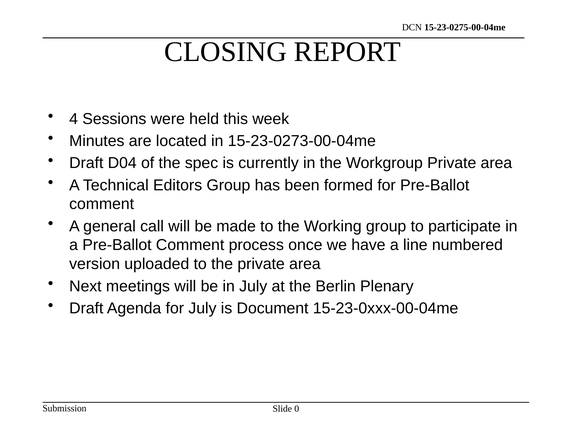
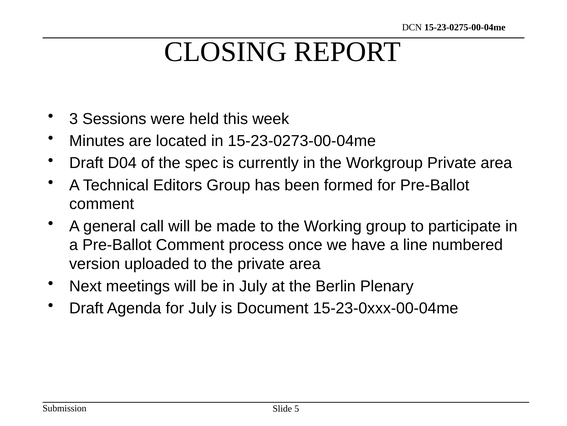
4: 4 -> 3
0: 0 -> 5
